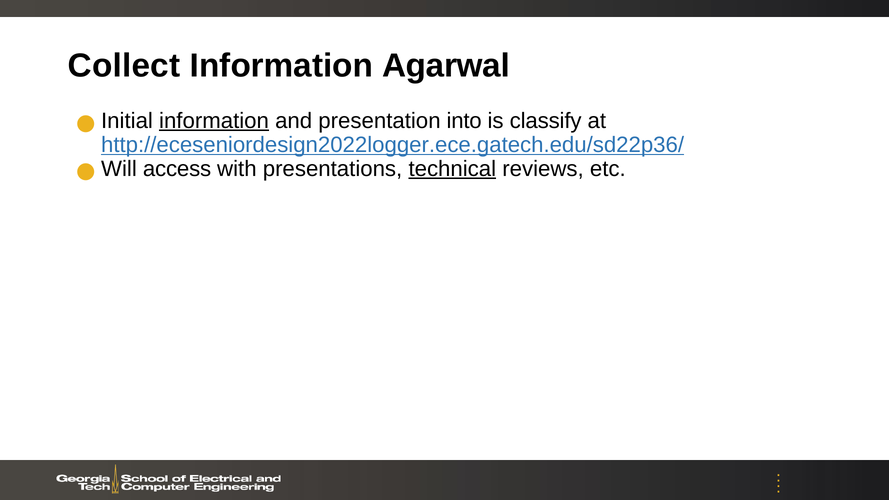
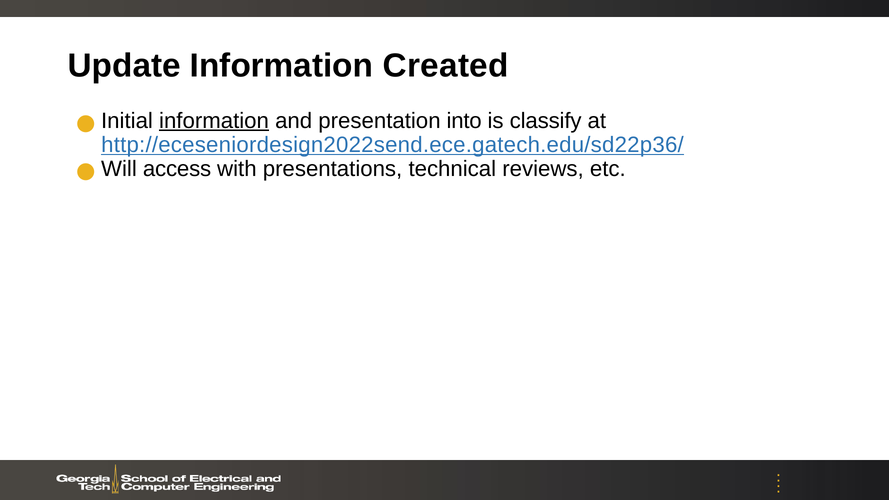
Collect: Collect -> Update
Agarwal: Agarwal -> Created
http://eceseniordesign2022logger.ece.gatech.edu/sd22p36/: http://eceseniordesign2022logger.ece.gatech.edu/sd22p36/ -> http://eceseniordesign2022send.ece.gatech.edu/sd22p36/
technical underline: present -> none
